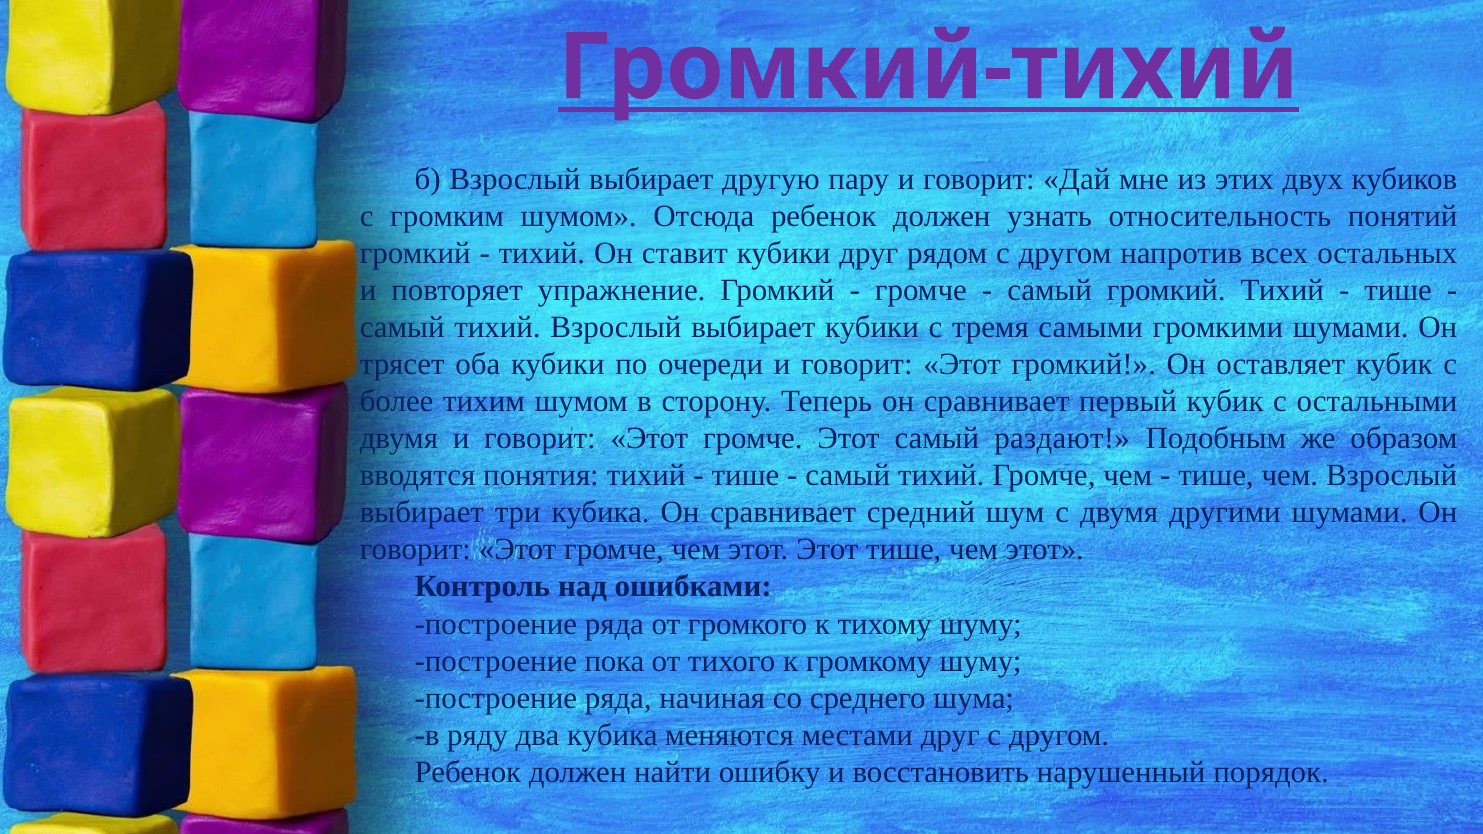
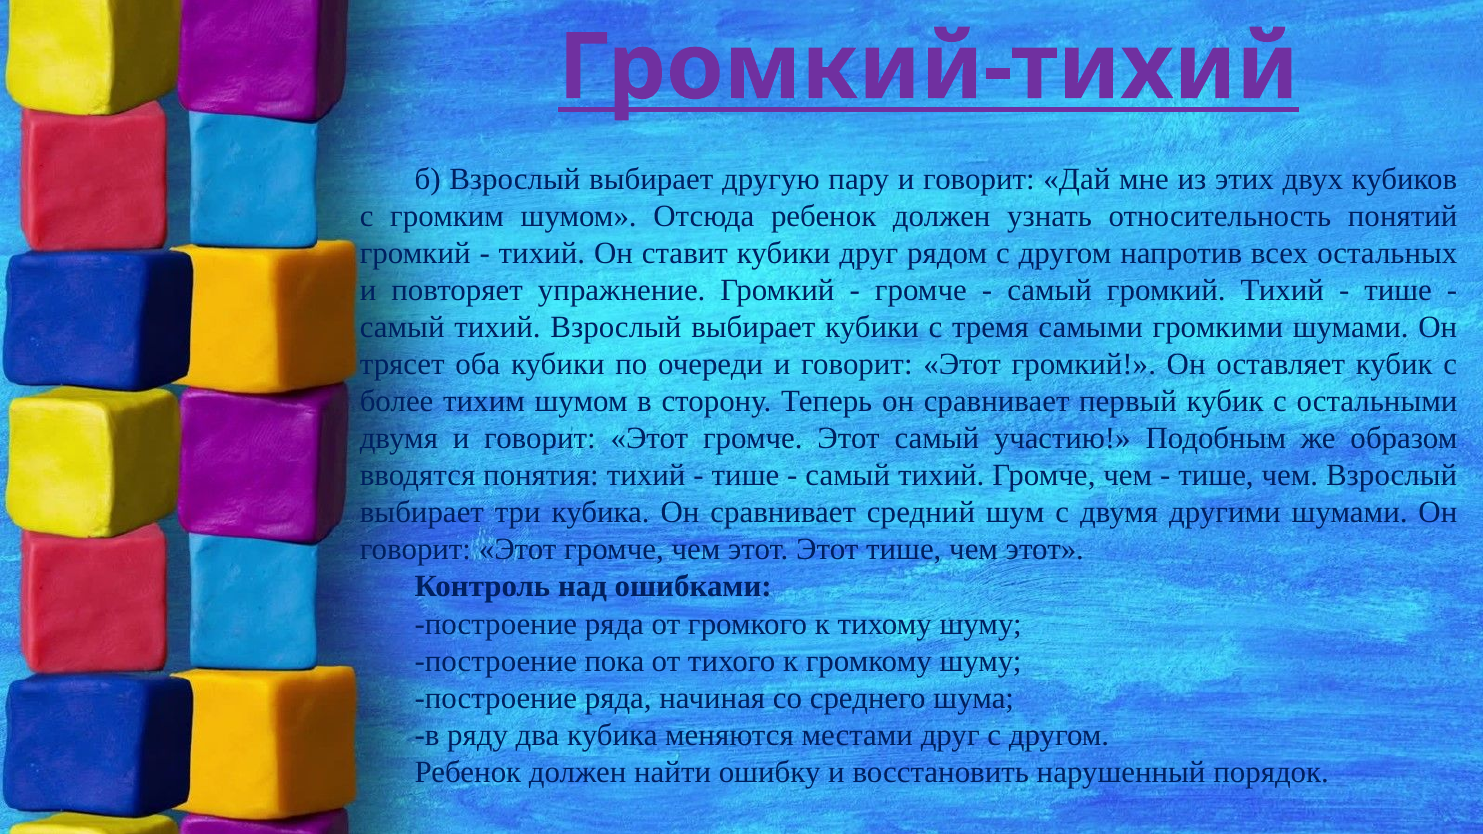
раздают: раздают -> участию
